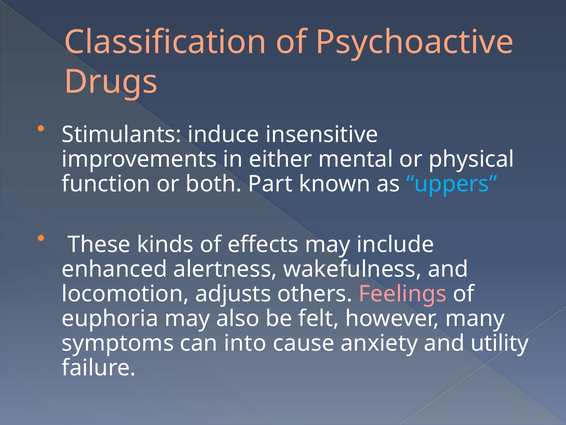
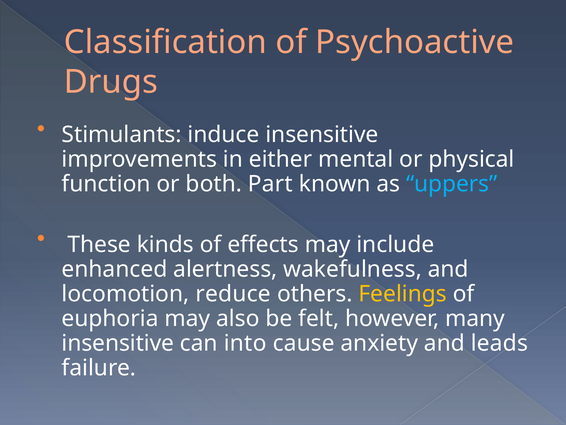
adjusts: adjusts -> reduce
Feelings colour: pink -> yellow
symptoms at (118, 343): symptoms -> insensitive
utility: utility -> leads
